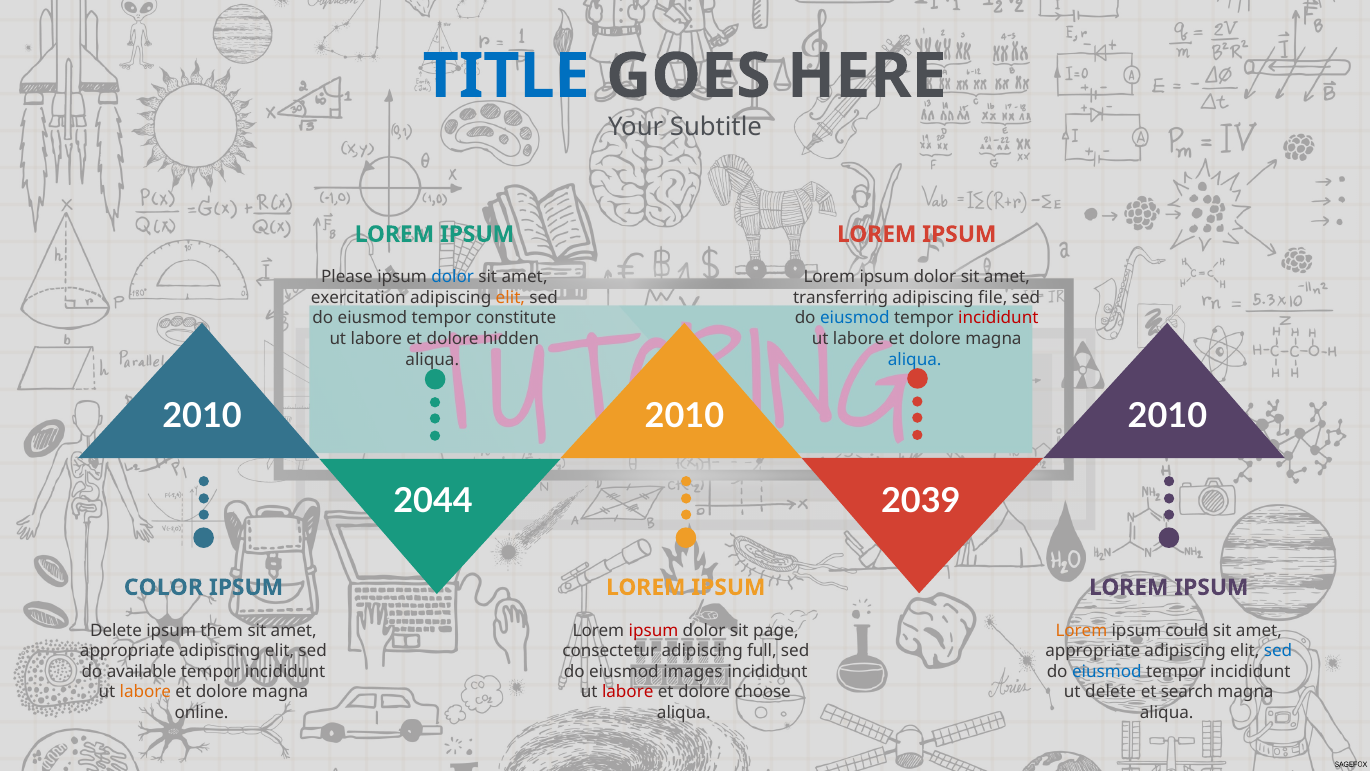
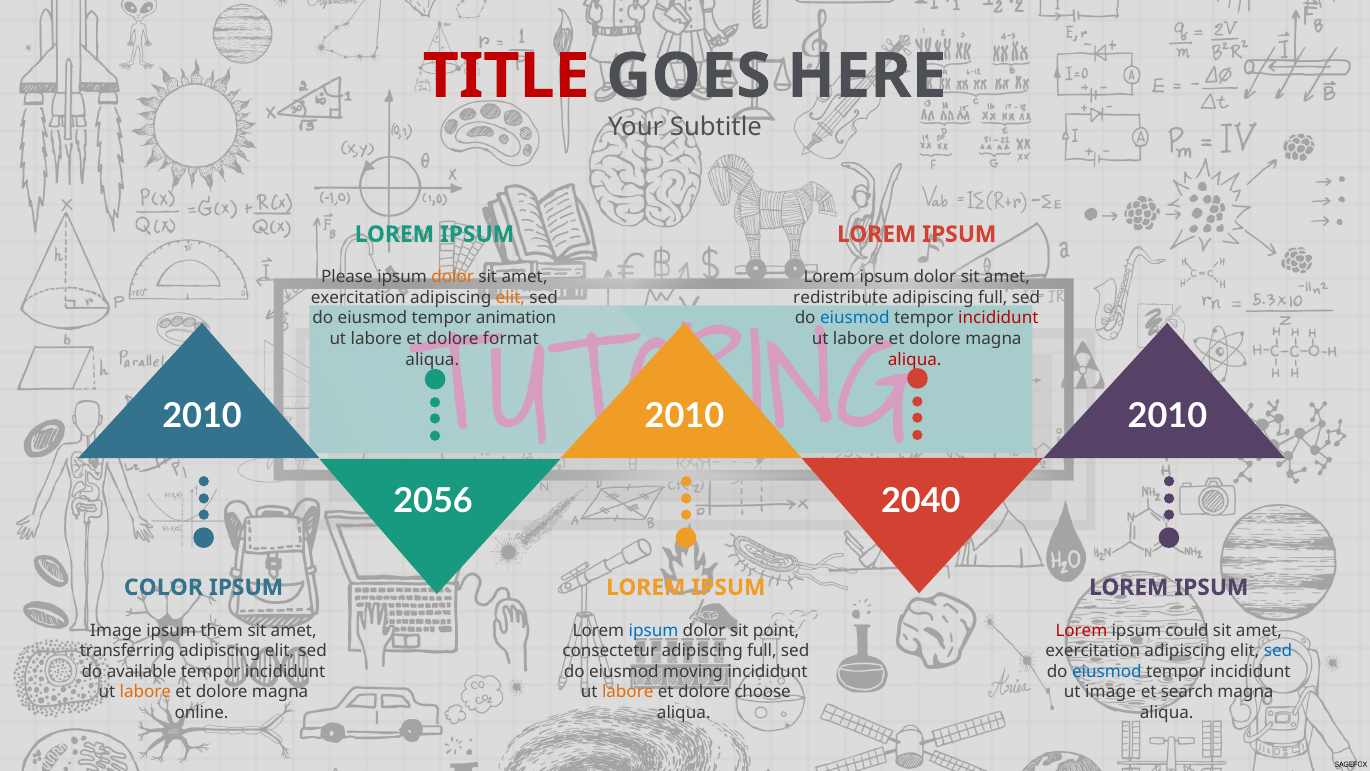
TITLE colour: blue -> red
dolor at (453, 277) colour: blue -> orange
transferring: transferring -> redistribute
file at (993, 298): file -> full
constitute: constitute -> animation
hidden: hidden -> format
aliqua at (915, 359) colour: blue -> red
2044: 2044 -> 2056
2039: 2039 -> 2040
Delete at (116, 630): Delete -> Image
ipsum at (654, 630) colour: red -> blue
page: page -> point
Lorem at (1081, 630) colour: orange -> red
appropriate at (127, 651): appropriate -> transferring
appropriate at (1093, 651): appropriate -> exercitation
images: images -> moving
labore at (628, 692) colour: red -> orange
ut delete: delete -> image
